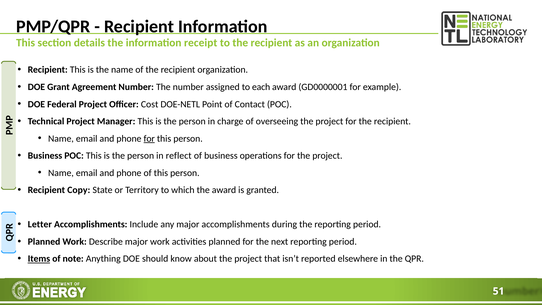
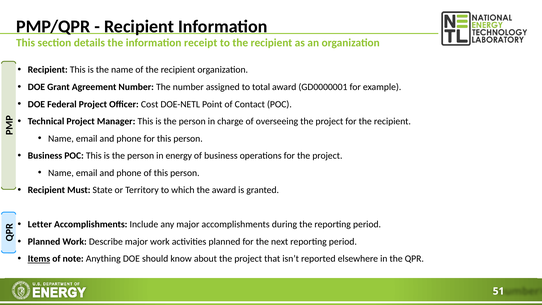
each: each -> total
for at (149, 138) underline: present -> none
reflect: reflect -> energy
Copy: Copy -> Must
